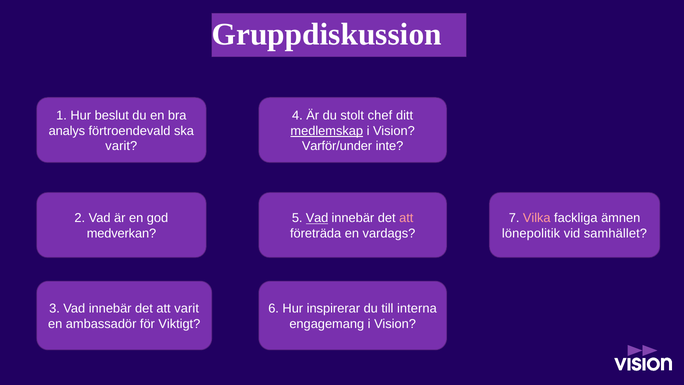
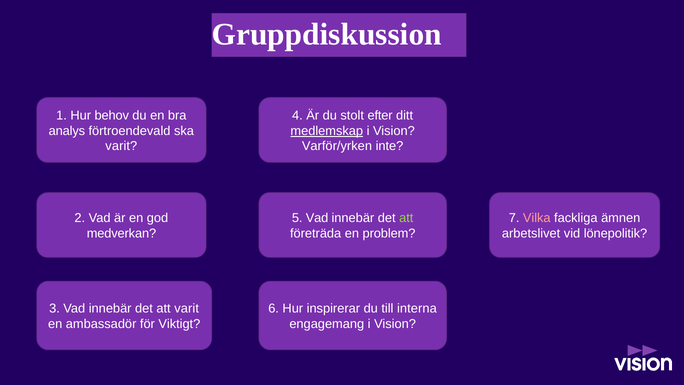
beslut: beslut -> behov
chef: chef -> efter
Varför/under: Varför/under -> Varför/yrken
Vad at (317, 218) underline: present -> none
att at (406, 218) colour: pink -> light green
vardags: vardags -> problem
lönepolitik: lönepolitik -> arbetslivet
samhället: samhället -> lönepolitik
